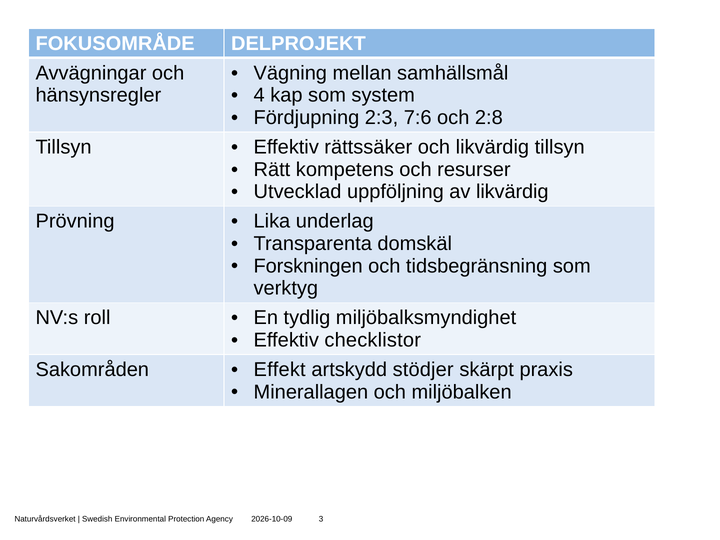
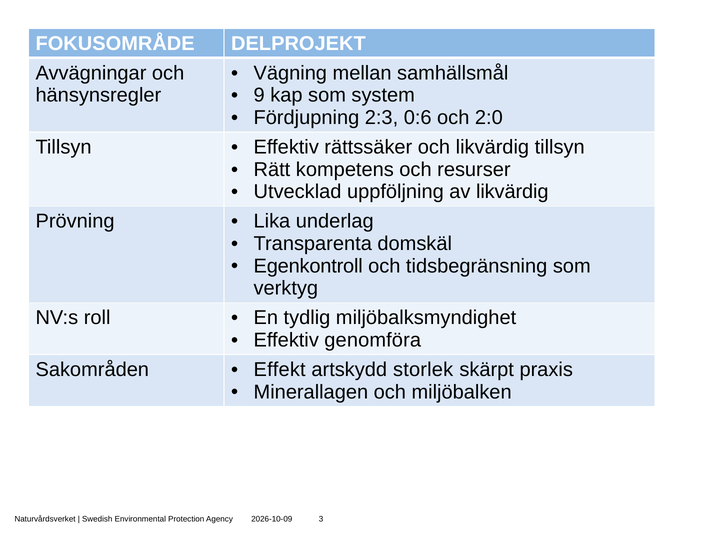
4: 4 -> 9
7:6: 7:6 -> 0:6
2:8: 2:8 -> 2:0
Forskningen: Forskningen -> Egenkontroll
checklistor: checklistor -> genomföra
stödjer: stödjer -> storlek
